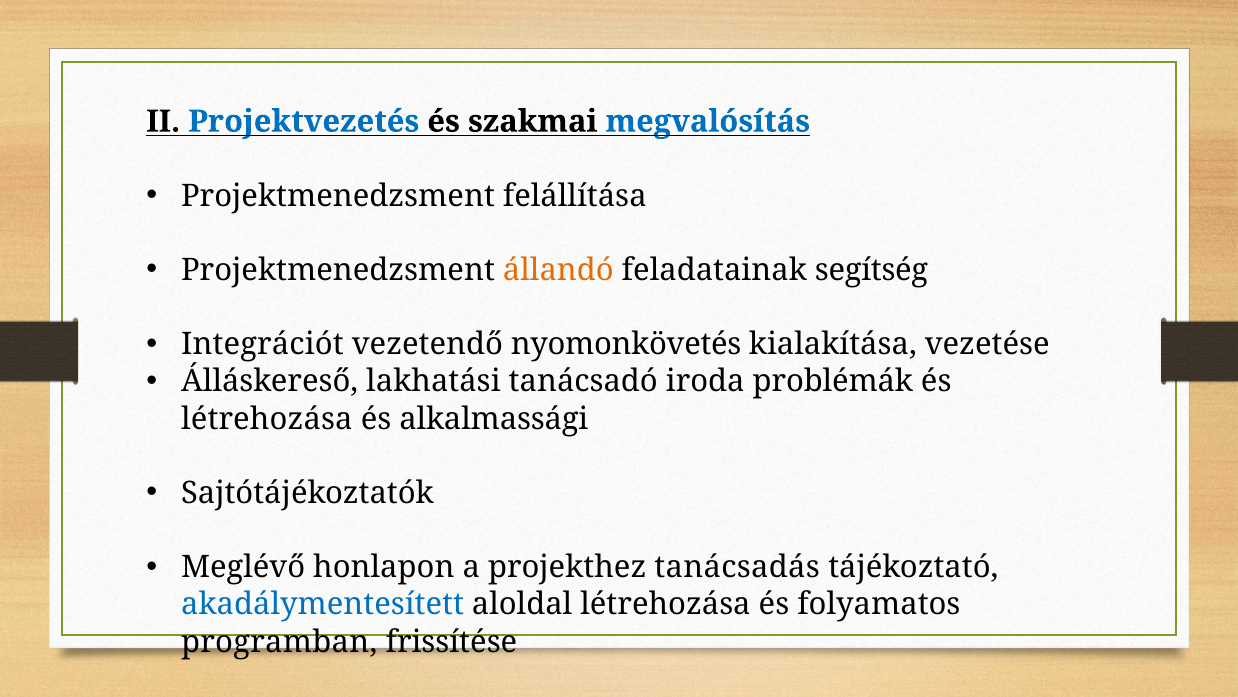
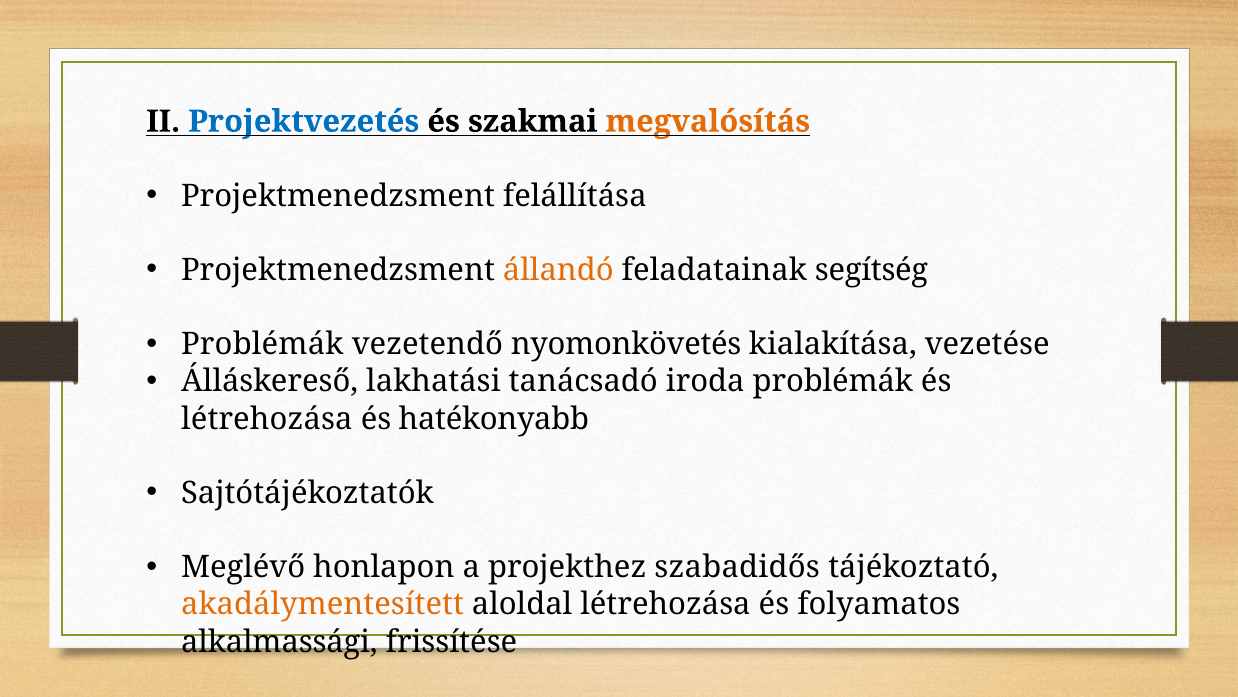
megvalósítás colour: blue -> orange
Integrációt at (262, 344): Integrációt -> Problémák
alkalmassági: alkalmassági -> hatékonyabb
tanácsadás: tanácsadás -> szabadidős
akadálymentesített colour: blue -> orange
programban: programban -> alkalmassági
